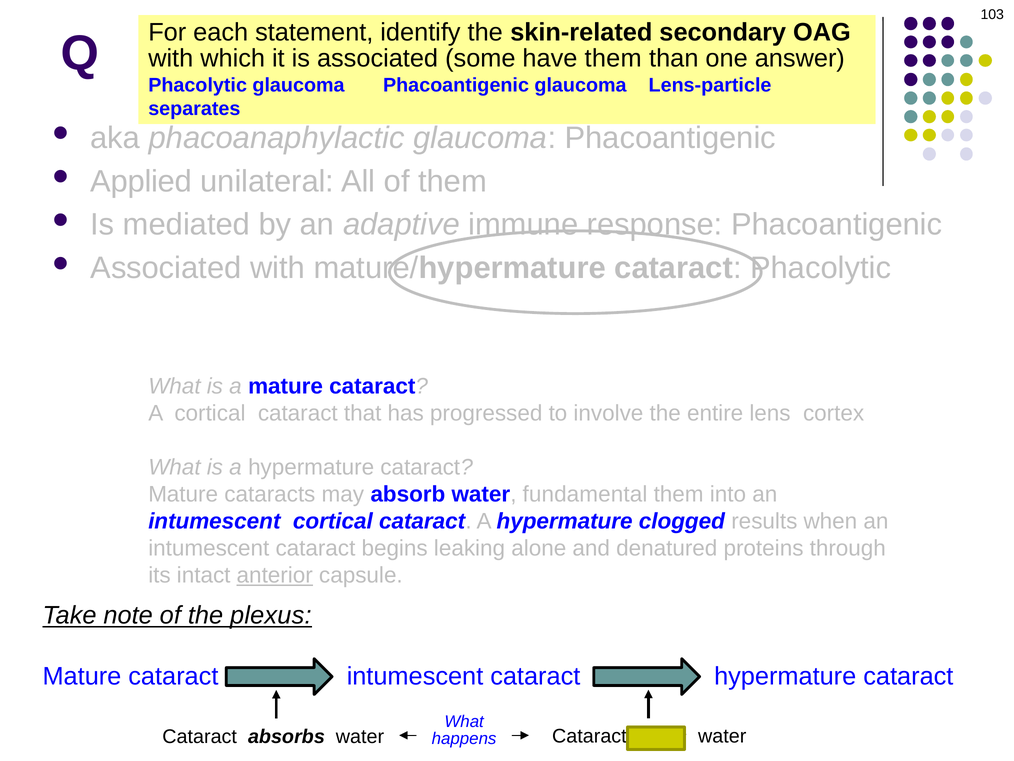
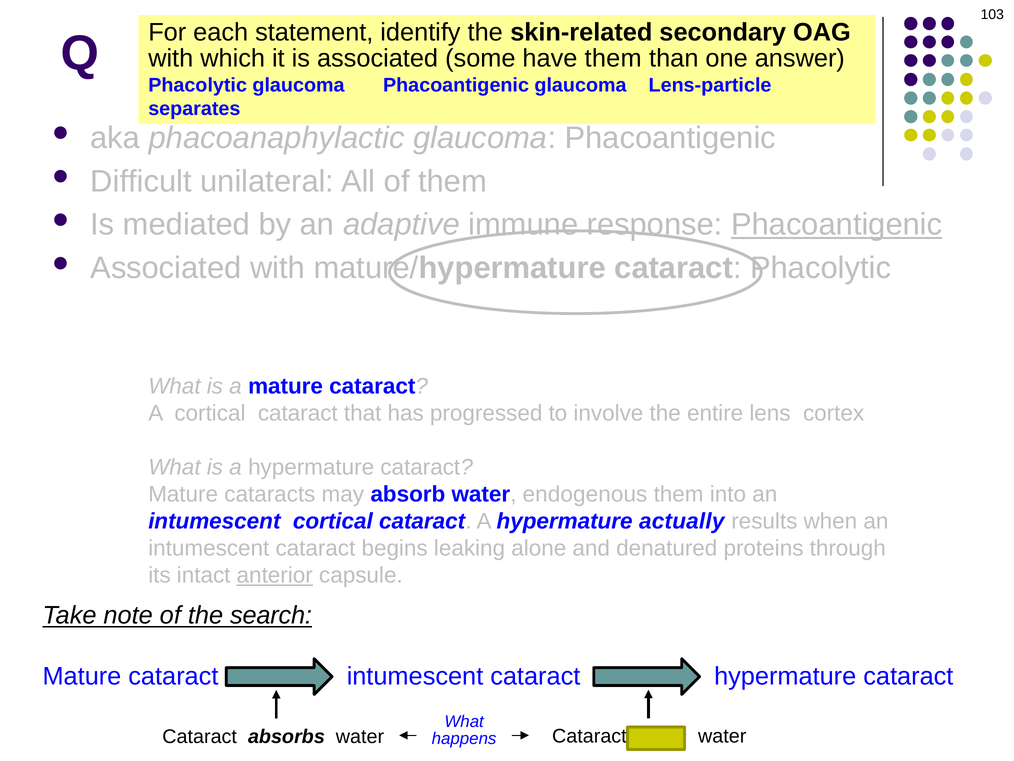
Applied: Applied -> Difficult
Phacoantigenic at (837, 225) underline: none -> present
fundamental: fundamental -> endogenous
clogged: clogged -> actually
plexus: plexus -> search
